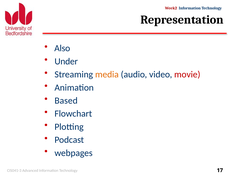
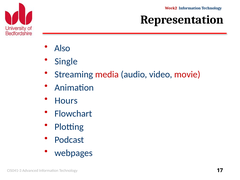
Under: Under -> Single
media colour: orange -> red
Based: Based -> Hours
